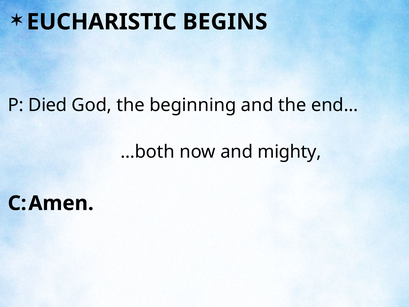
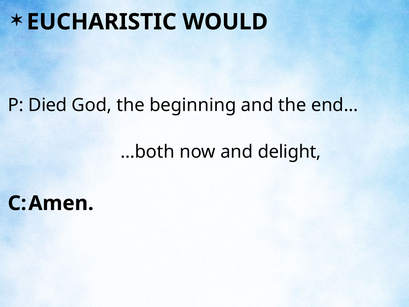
BEGINS: BEGINS -> WOULD
mighty: mighty -> delight
